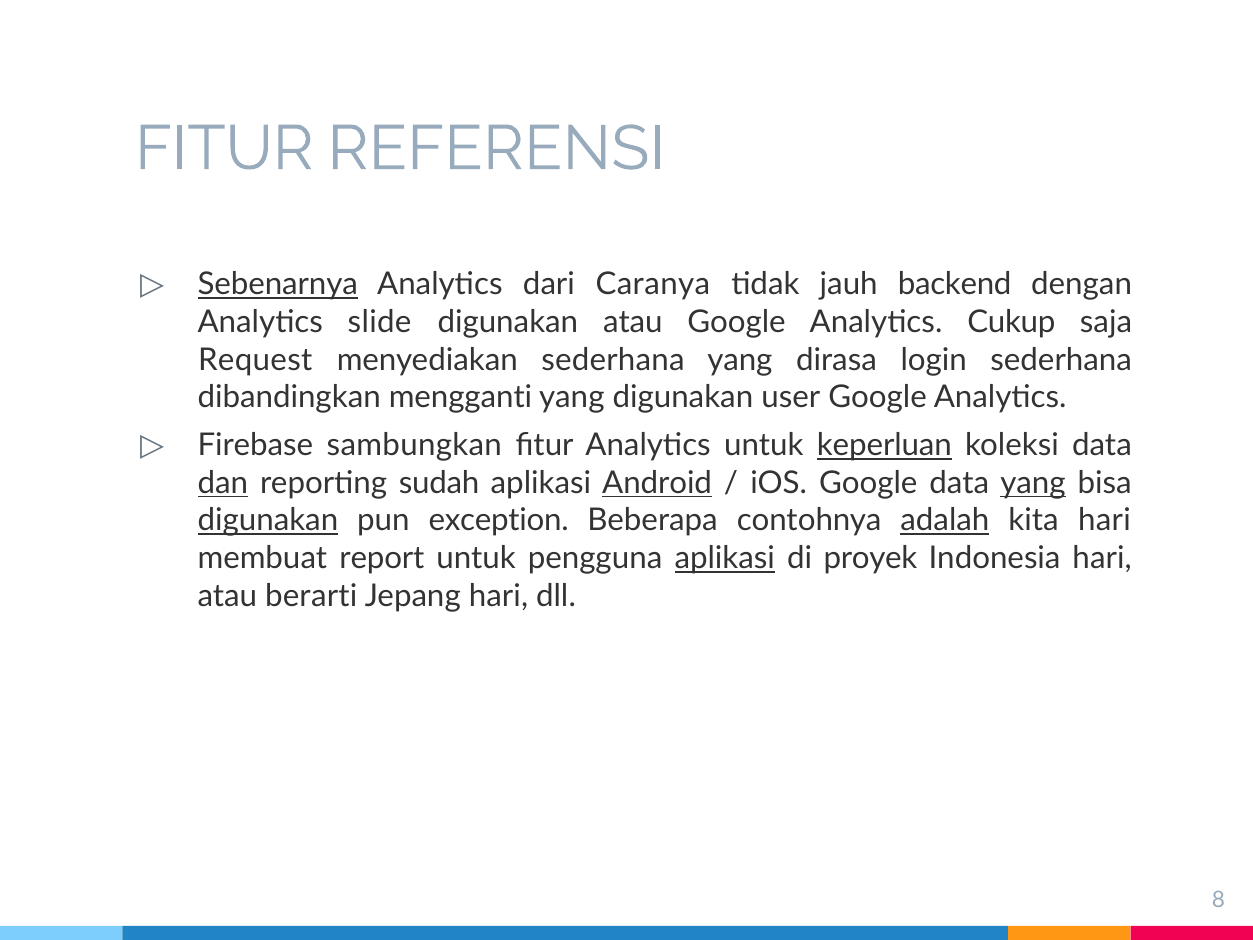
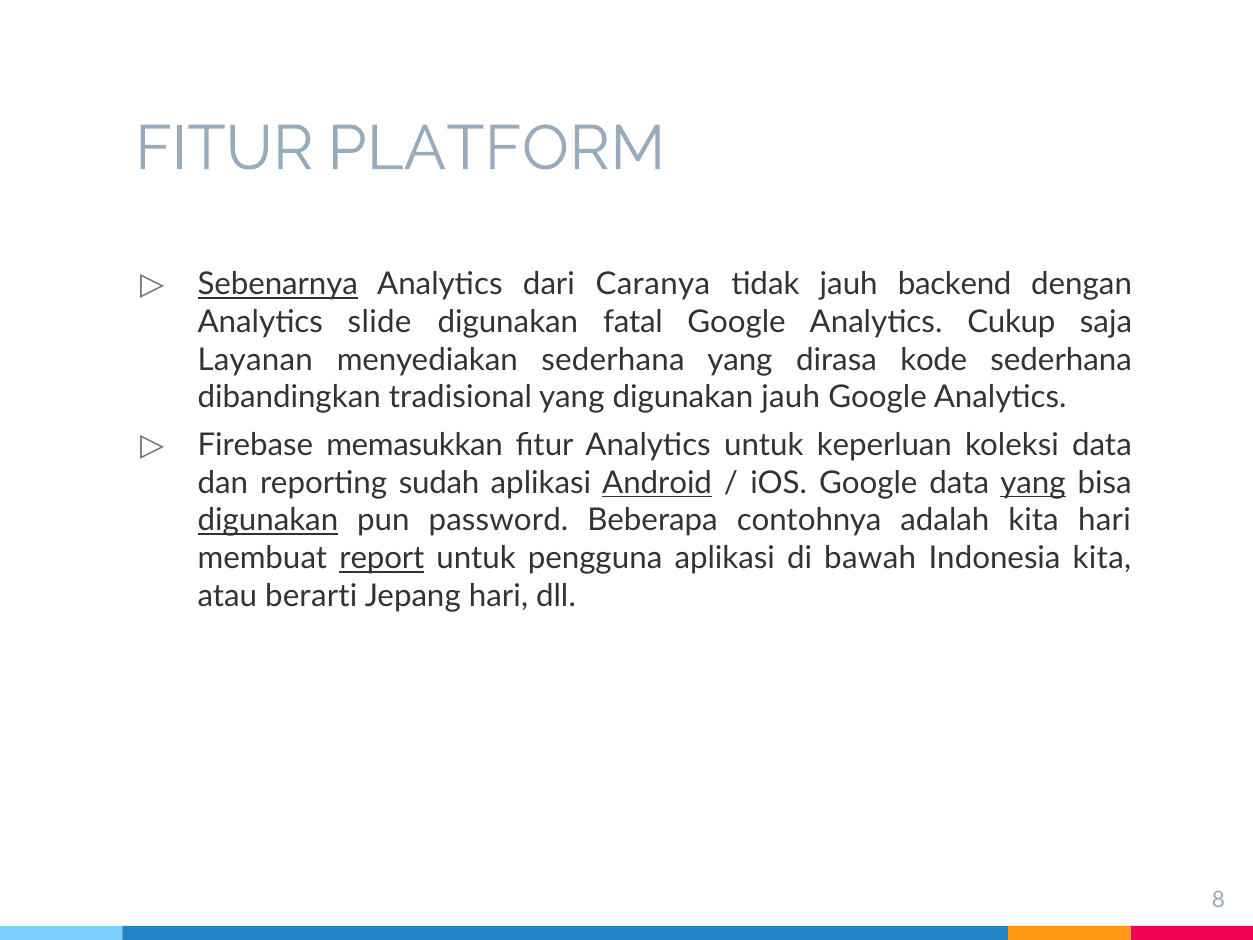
REFERENSI: REFERENSI -> PLATFORM
digunakan atau: atau -> fatal
Request: Request -> Layanan
login: login -> kode
mengganti: mengganti -> tradisional
digunakan user: user -> jauh
sambungkan: sambungkan -> memasukkan
keperluan underline: present -> none
dan underline: present -> none
exception: exception -> password
adalah underline: present -> none
report underline: none -> present
aplikasi at (725, 558) underline: present -> none
proyek: proyek -> bawah
Indonesia hari: hari -> kita
